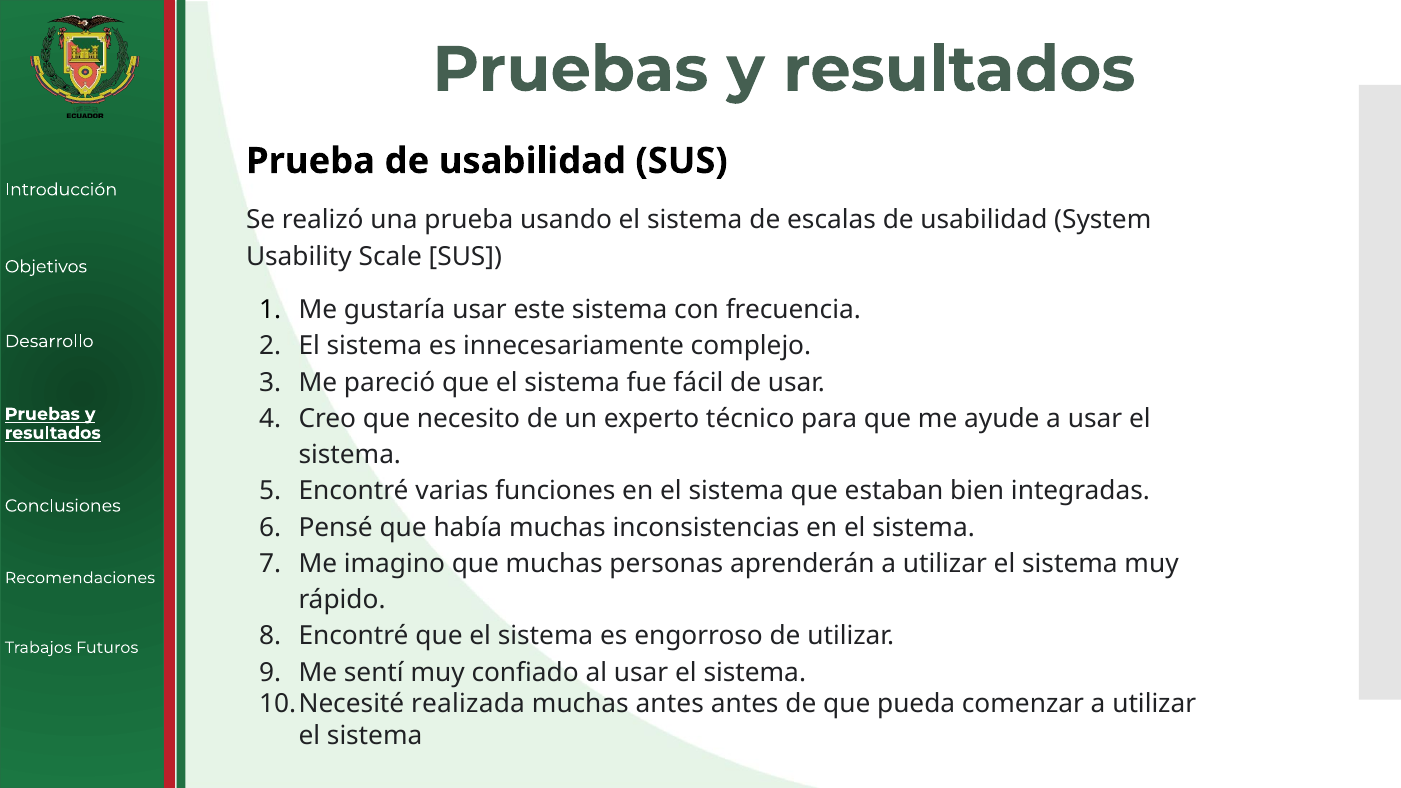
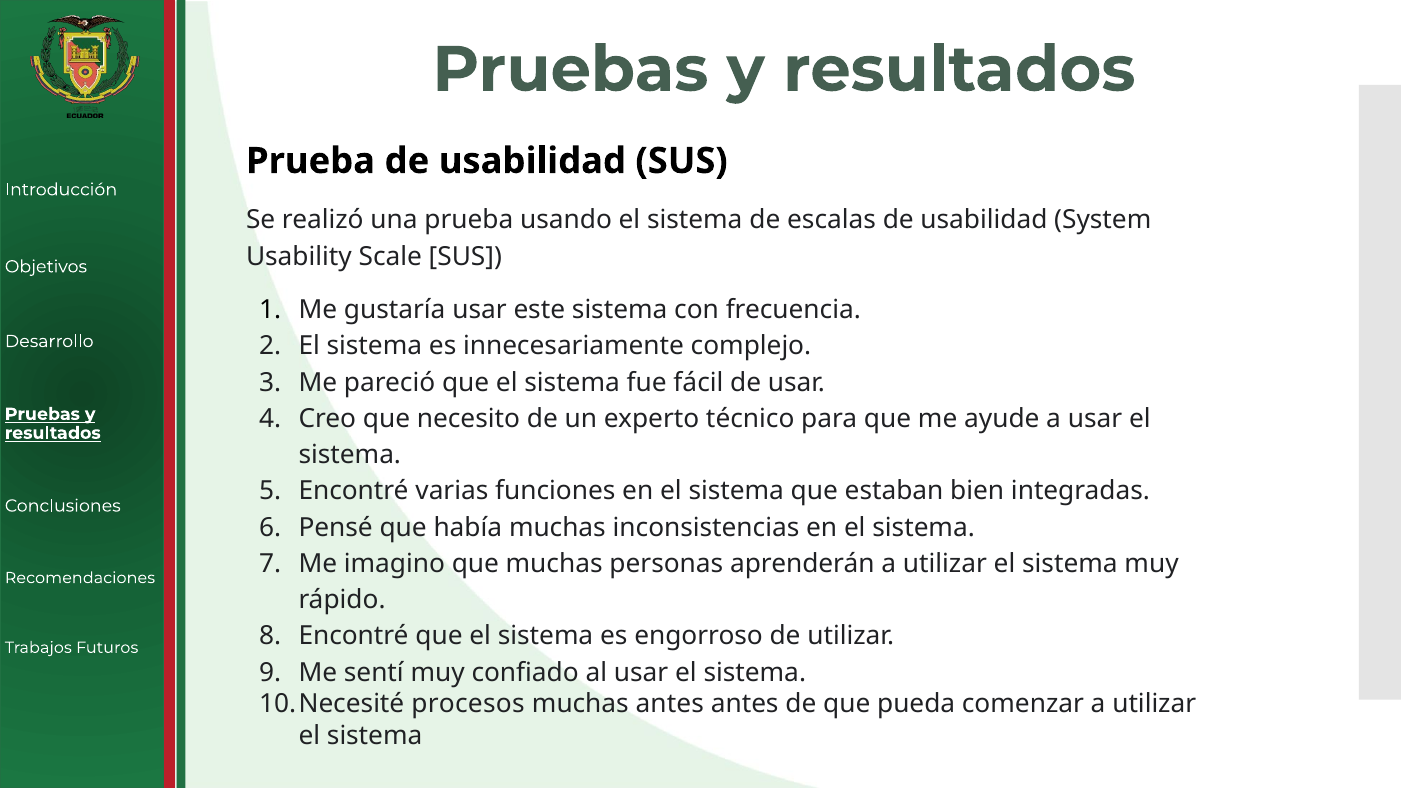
realizada: realizada -> procesos
